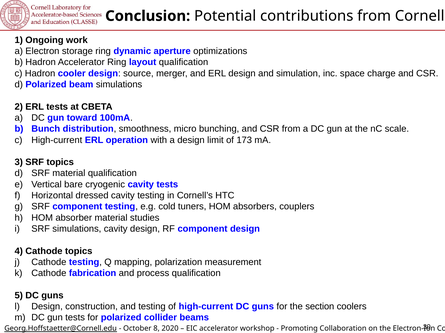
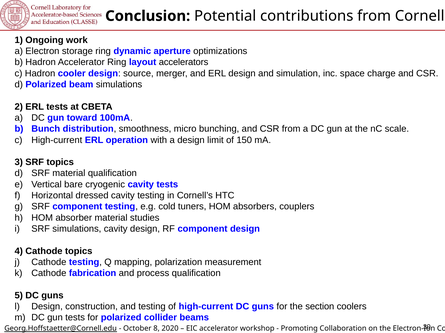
layout qualification: qualification -> accelerators
173: 173 -> 150
